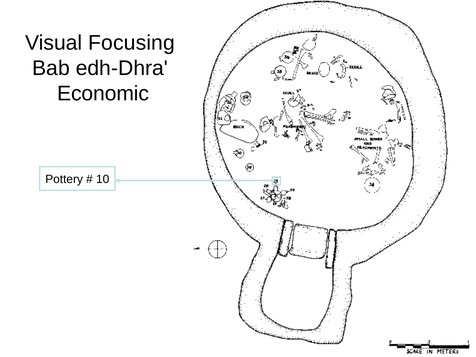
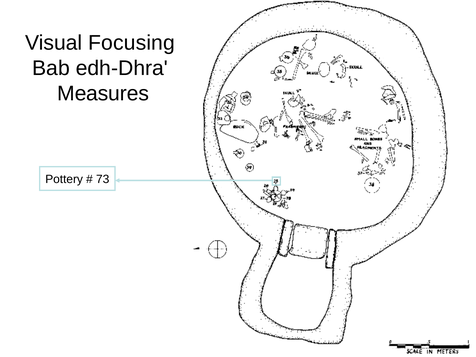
Economic: Economic -> Measures
10: 10 -> 73
